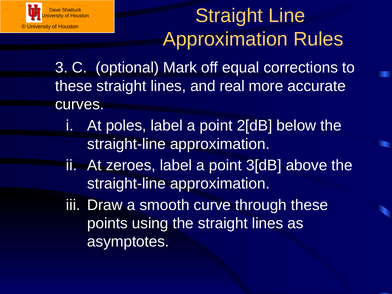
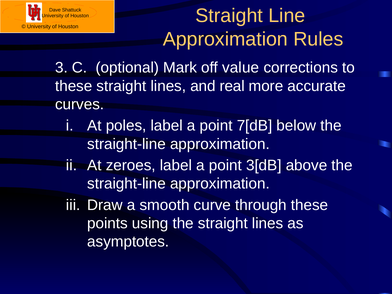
equal: equal -> value
2[dB: 2[dB -> 7[dB
